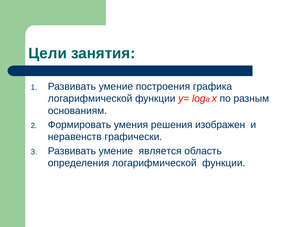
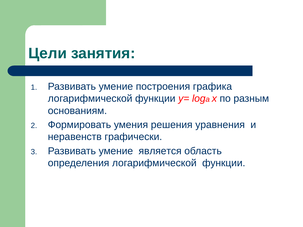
изображен: изображен -> уравнения
